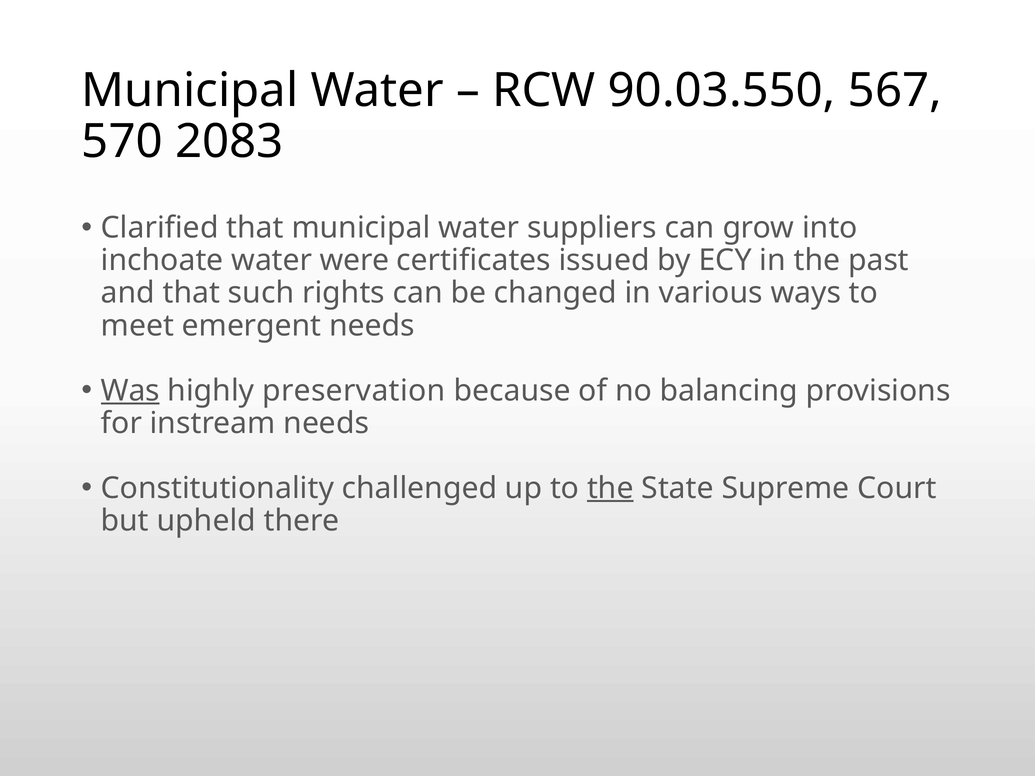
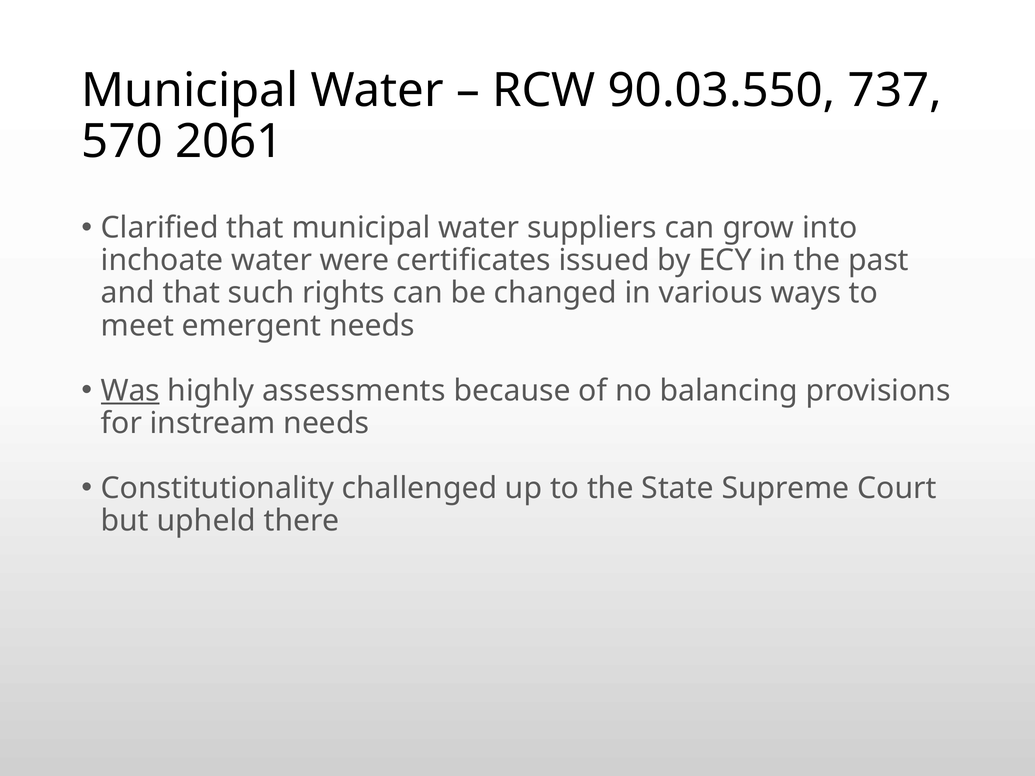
567: 567 -> 737
2083: 2083 -> 2061
preservation: preservation -> assessments
the at (610, 488) underline: present -> none
